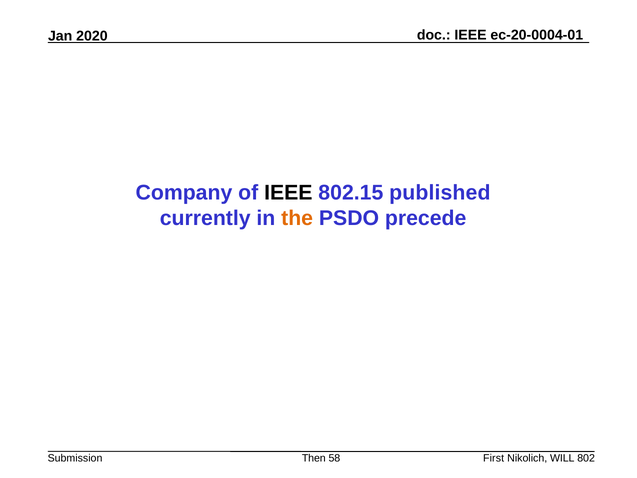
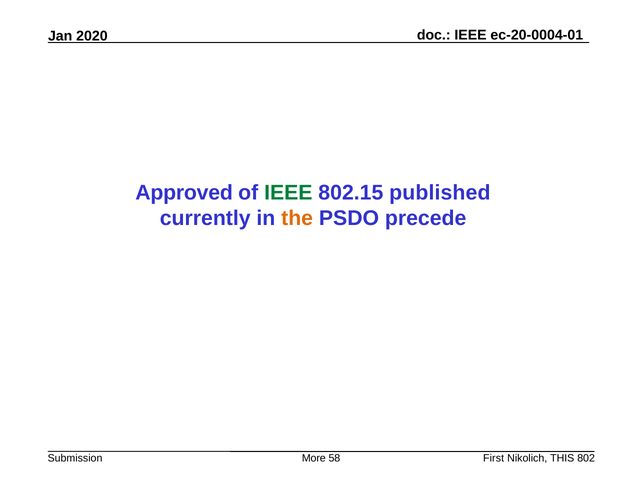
Company: Company -> Approved
IEEE at (288, 193) colour: black -> green
Then: Then -> More
WILL: WILL -> THIS
